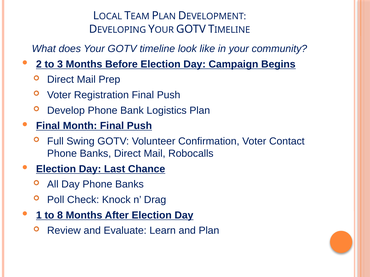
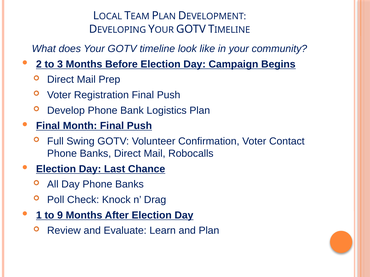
8: 8 -> 9
